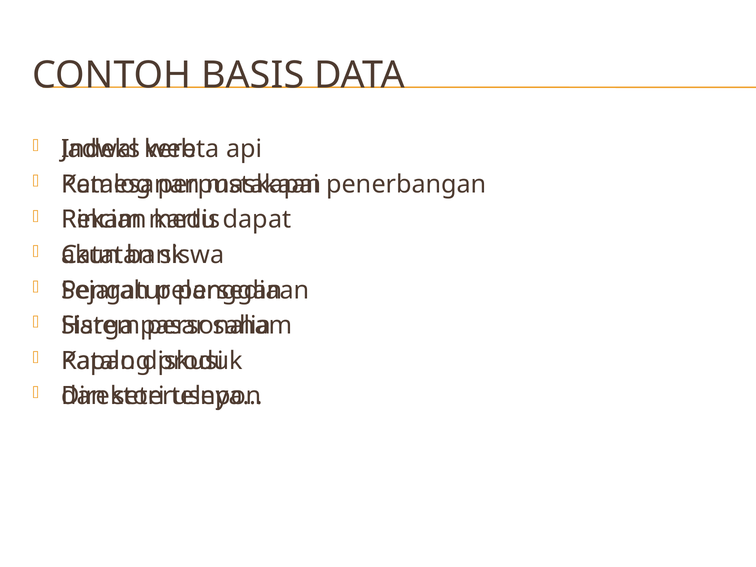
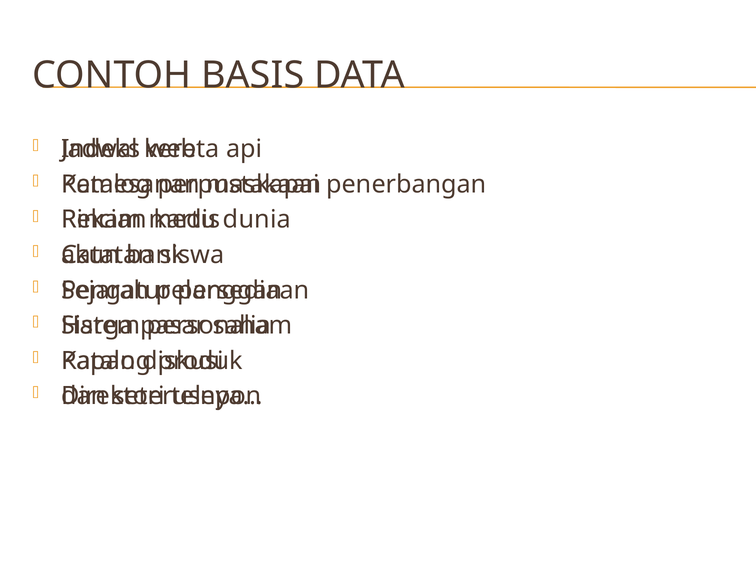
dapat: dapat -> dunia
